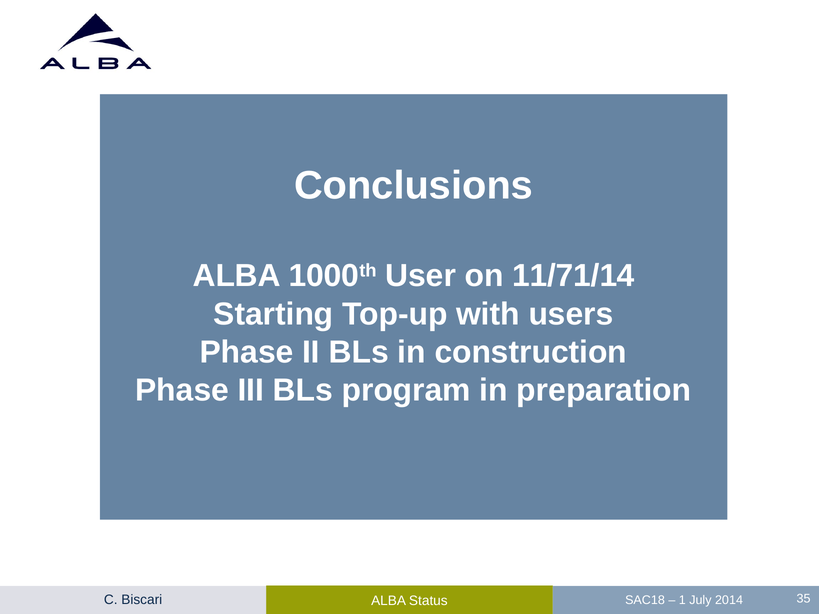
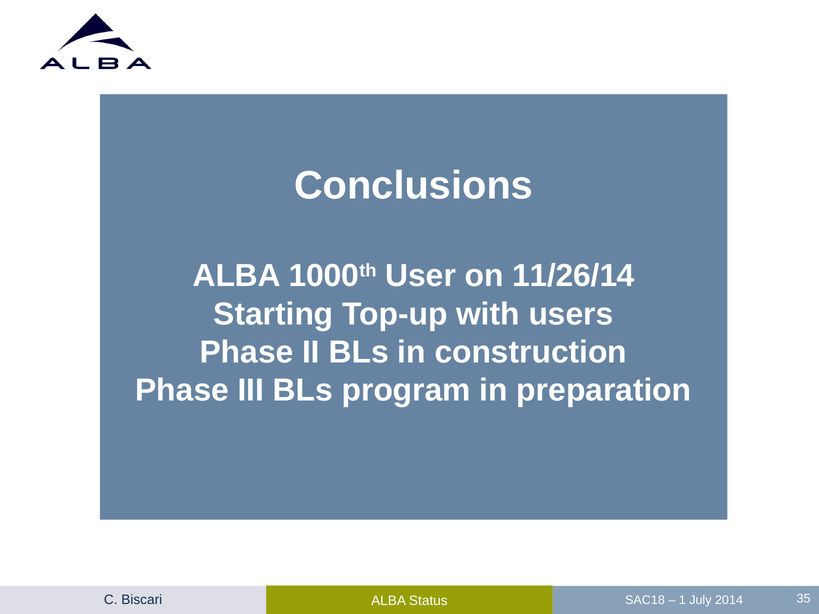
11/71/14: 11/71/14 -> 11/26/14
